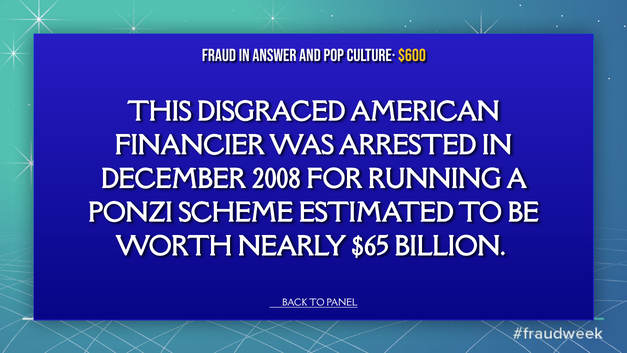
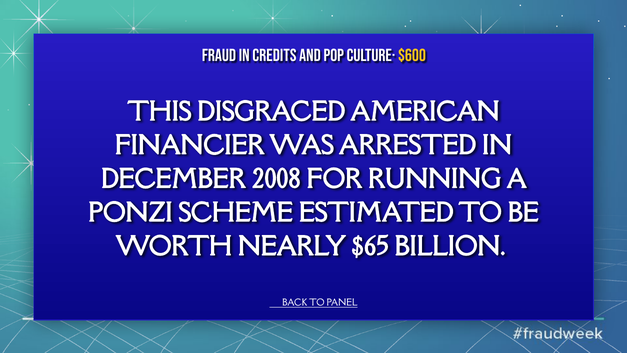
Answer: Answer -> Credits
